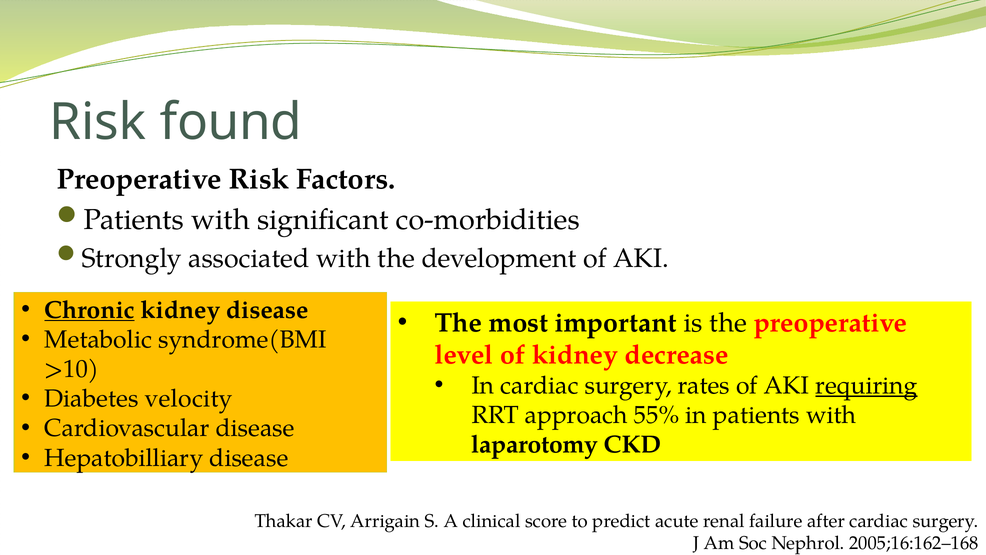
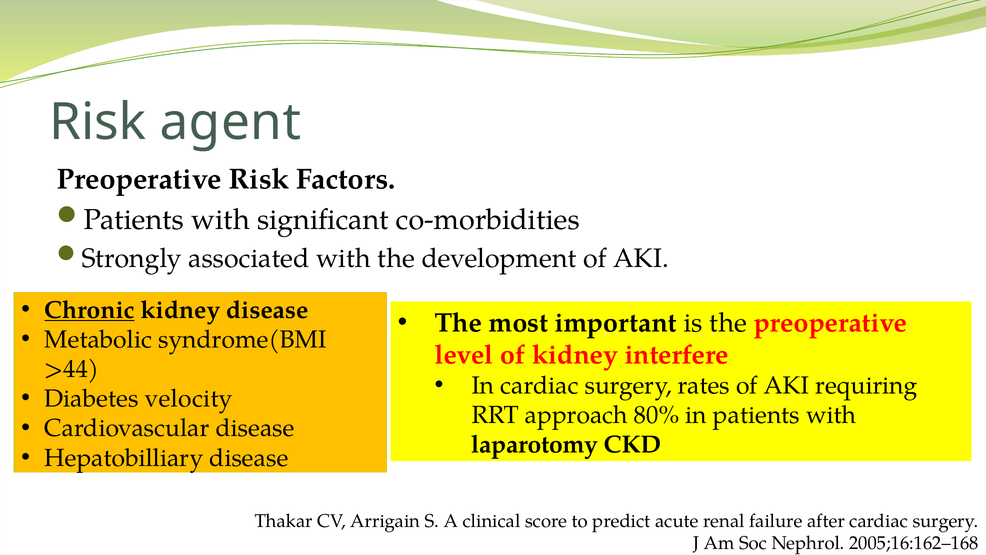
found: found -> agent
decrease: decrease -> interfere
>10: >10 -> >44
requiring underline: present -> none
55%: 55% -> 80%
